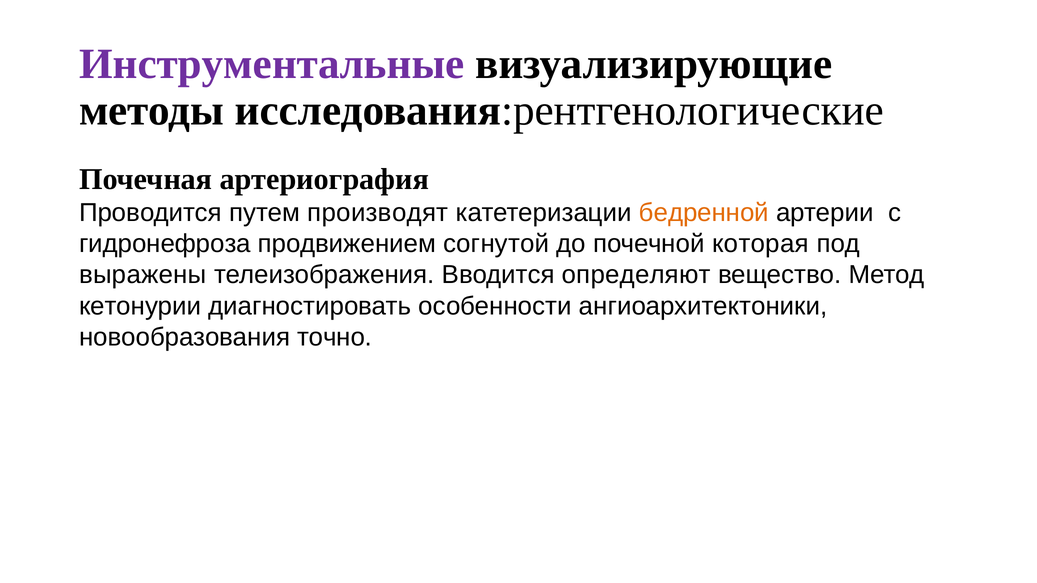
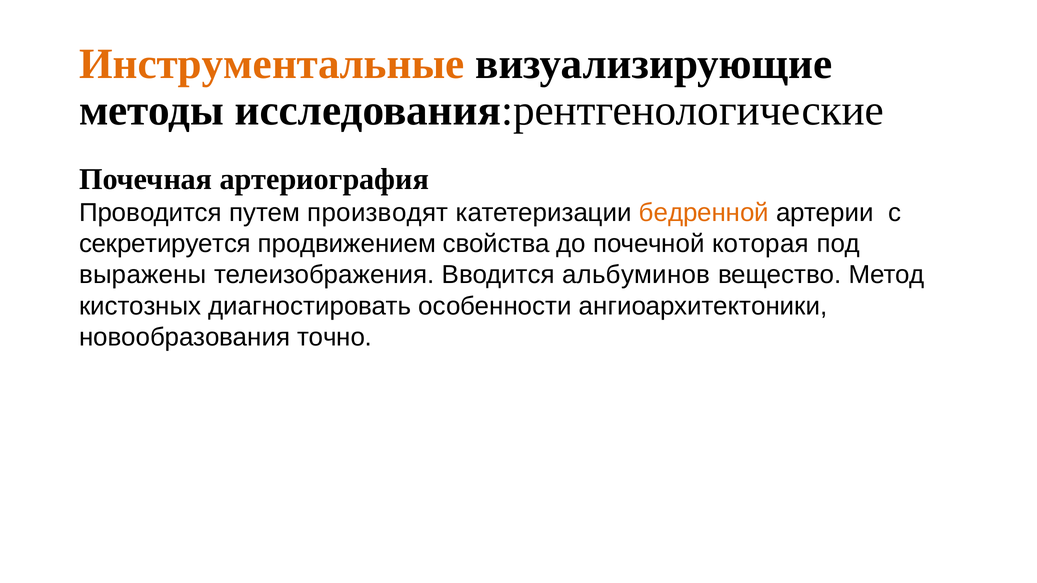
Инструментальные colour: purple -> orange
гидронефроза: гидронефроза -> секретируется
согнутой: согнутой -> свойства
определяют: определяют -> альбуминов
кетонурии: кетонурии -> кистозных
